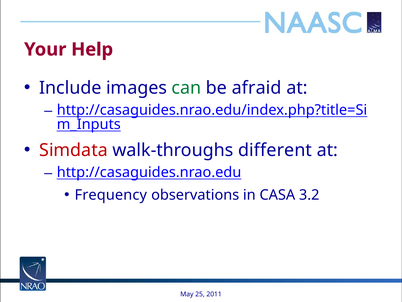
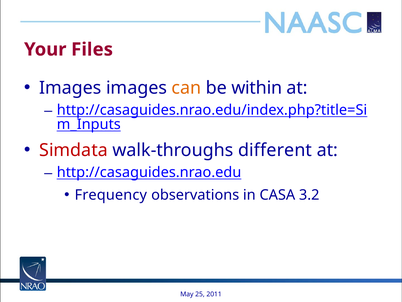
Help: Help -> Files
Include at (70, 88): Include -> Images
can colour: green -> orange
afraid: afraid -> within
